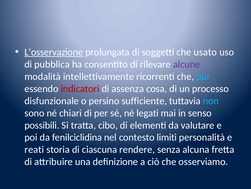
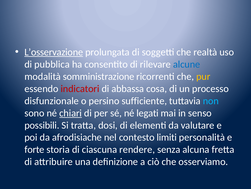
usato: usato -> realtà
alcune colour: purple -> blue
intellettivamente: intellettivamente -> somministrazione
pur colour: light blue -> yellow
assenza: assenza -> abbassa
chiari underline: none -> present
cibo: cibo -> dosi
fenilciclidina: fenilciclidina -> afrodisiache
reati: reati -> forte
